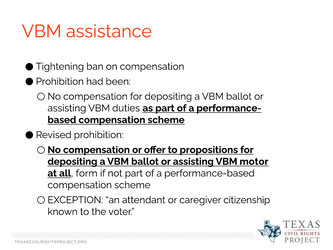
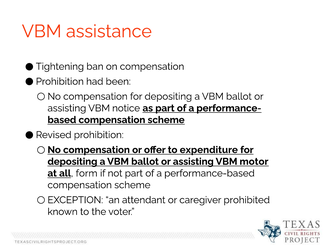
duties: duties -> notice
propositions: propositions -> expenditure
citizenship: citizenship -> prohibited
